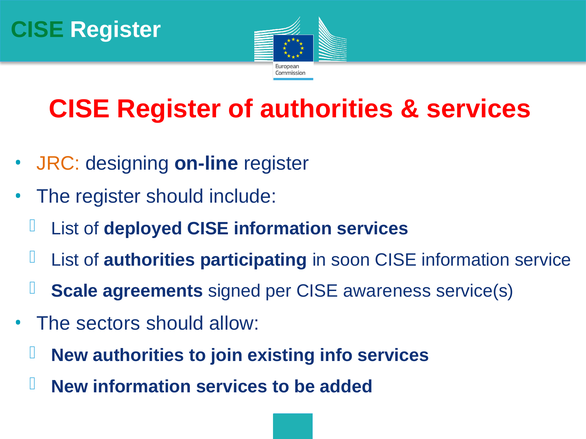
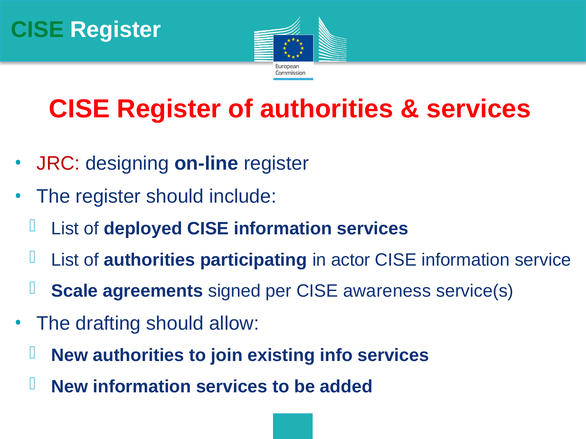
JRC colour: orange -> red
soon: soon -> actor
sectors: sectors -> drafting
